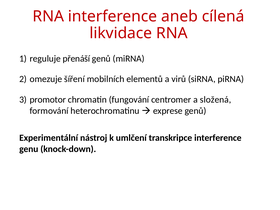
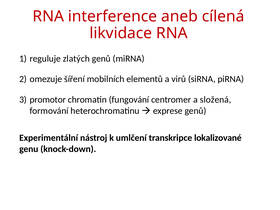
přenáší: přenáší -> zlatých
transkripce interference: interference -> lokalizované
